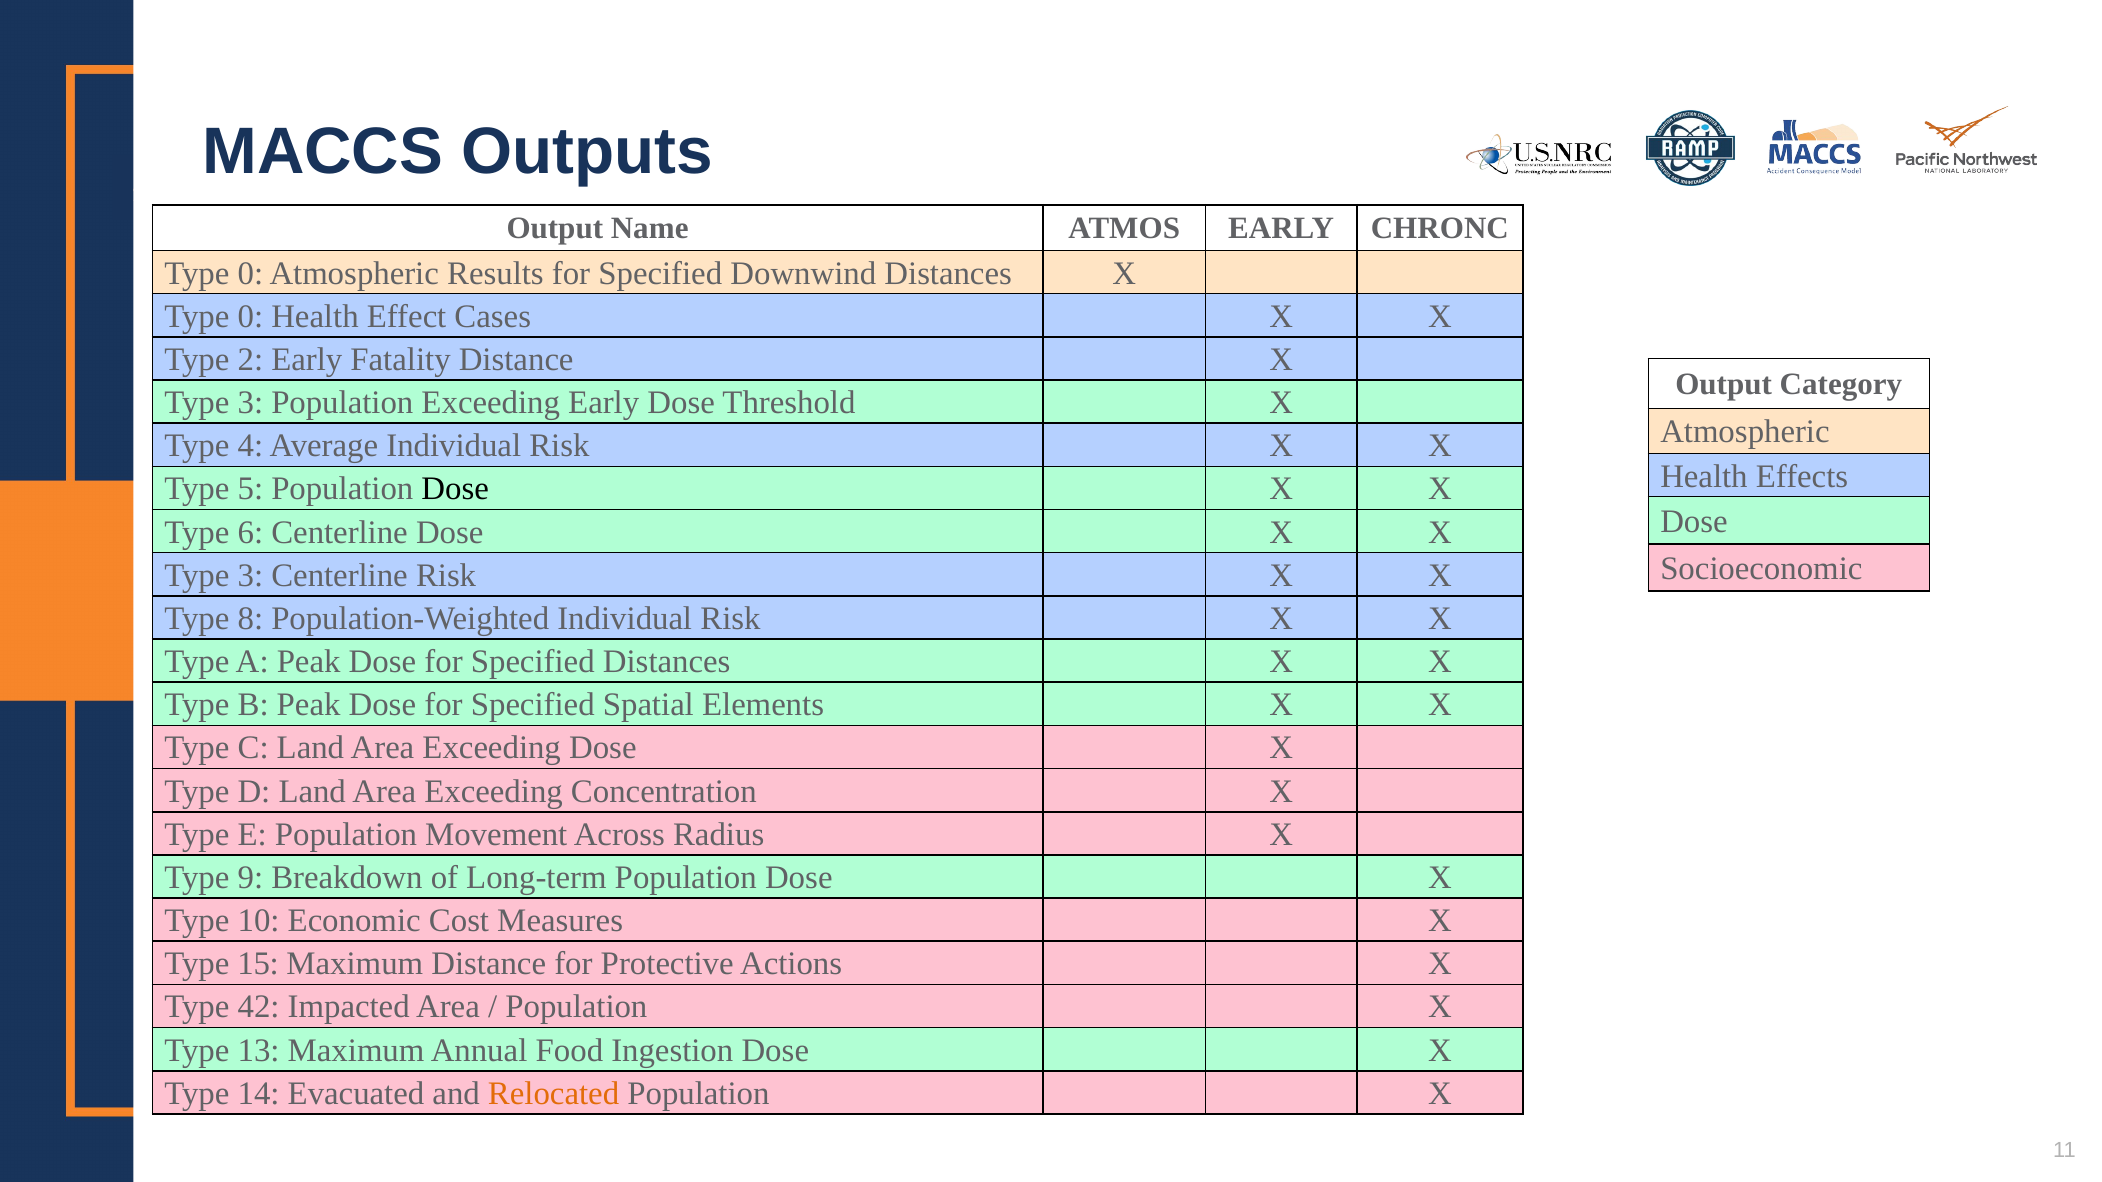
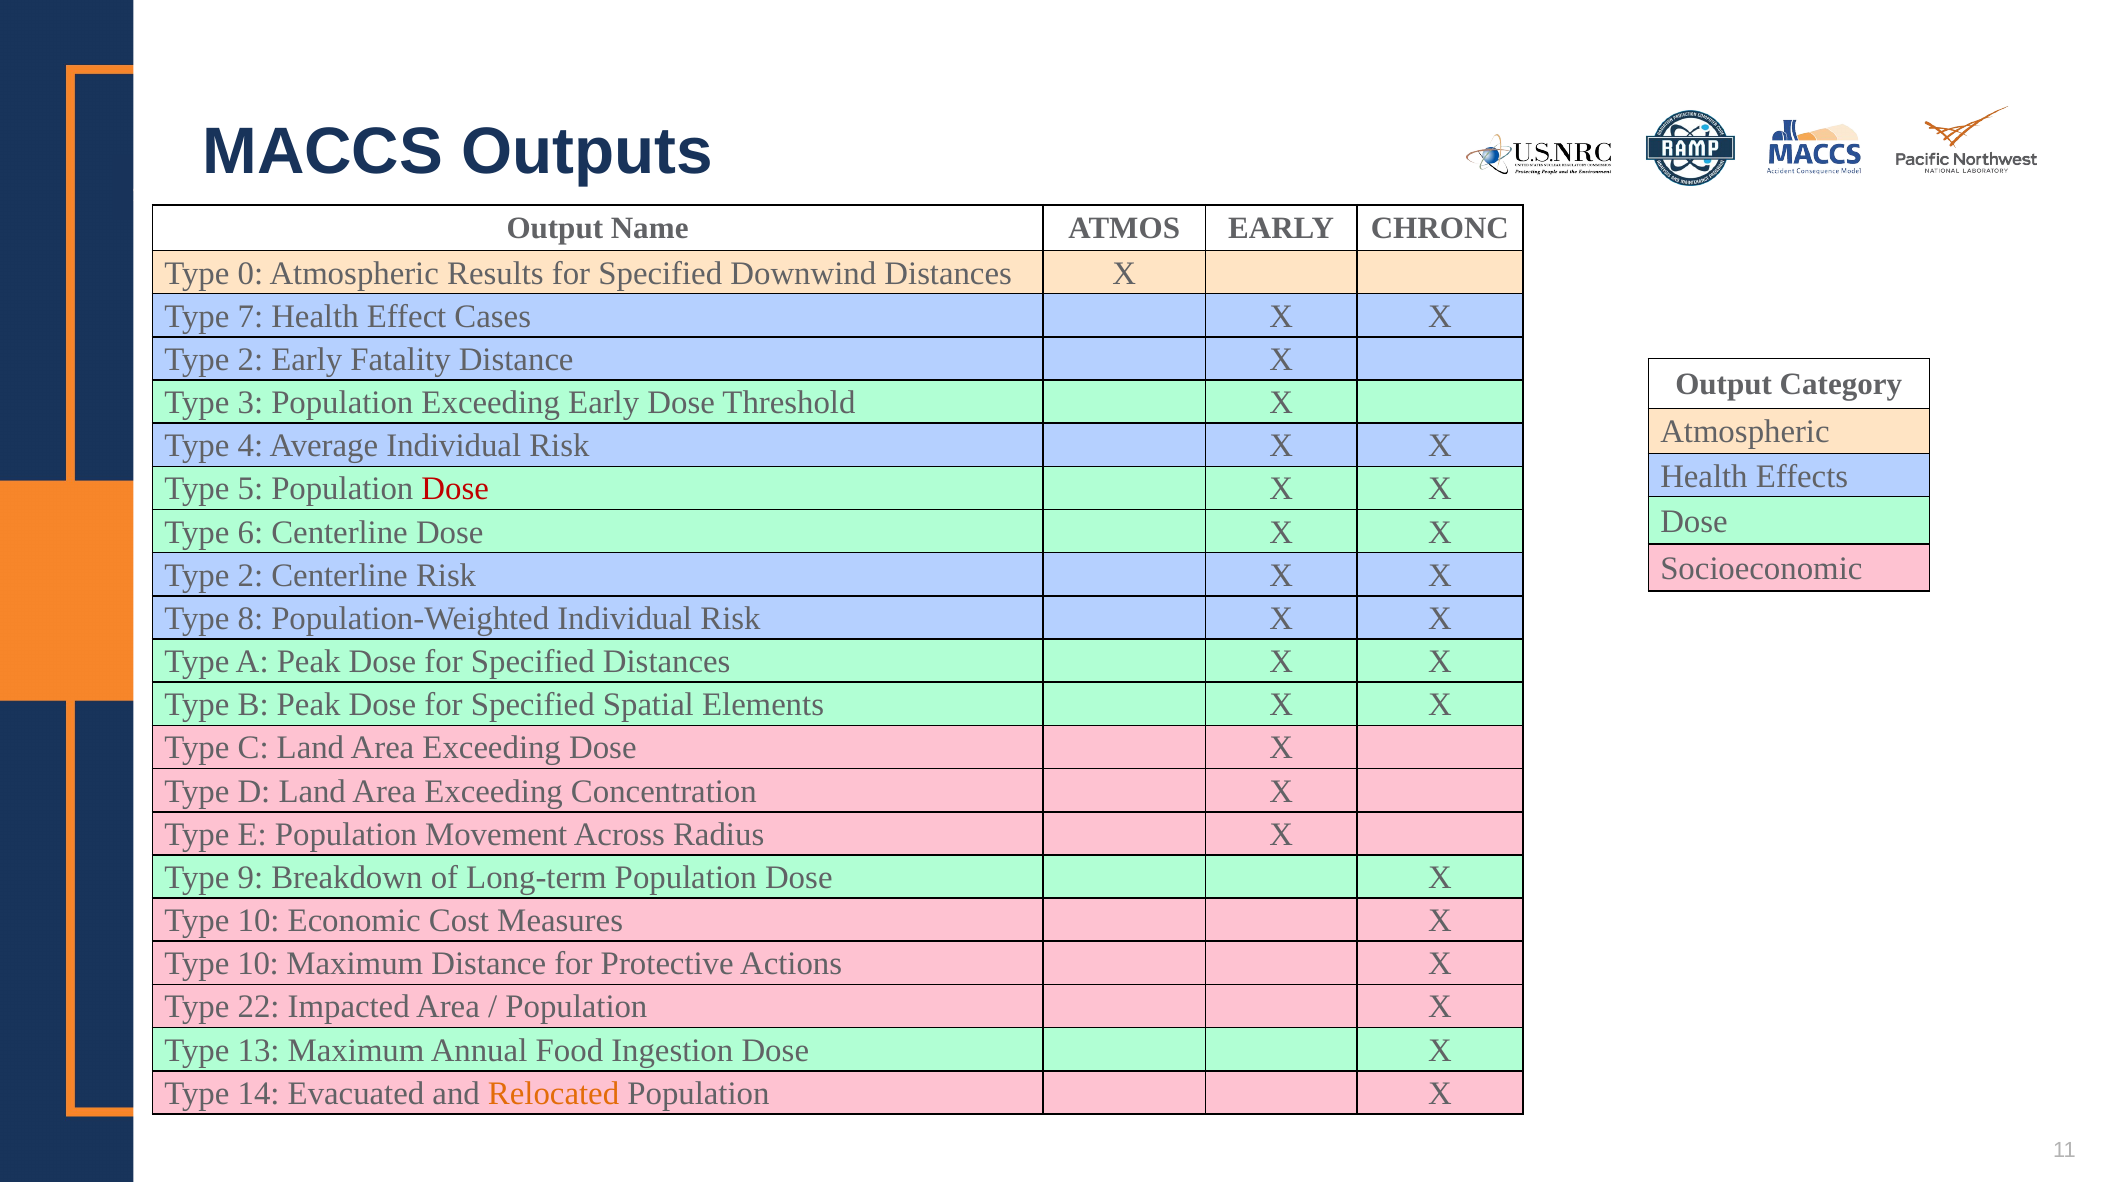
0 at (250, 316): 0 -> 7
Dose at (455, 489) colour: black -> red
3 at (250, 576): 3 -> 2
15 at (258, 964): 15 -> 10
42: 42 -> 22
